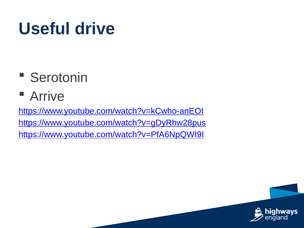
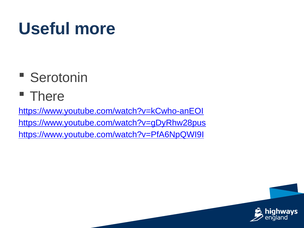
drive: drive -> more
Arrive: Arrive -> There
